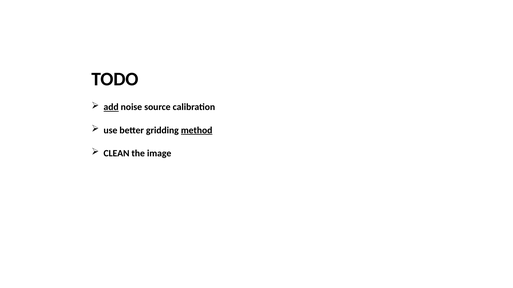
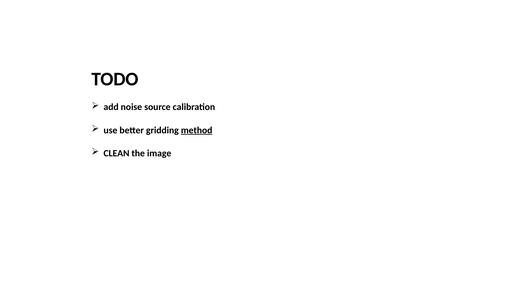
add underline: present -> none
